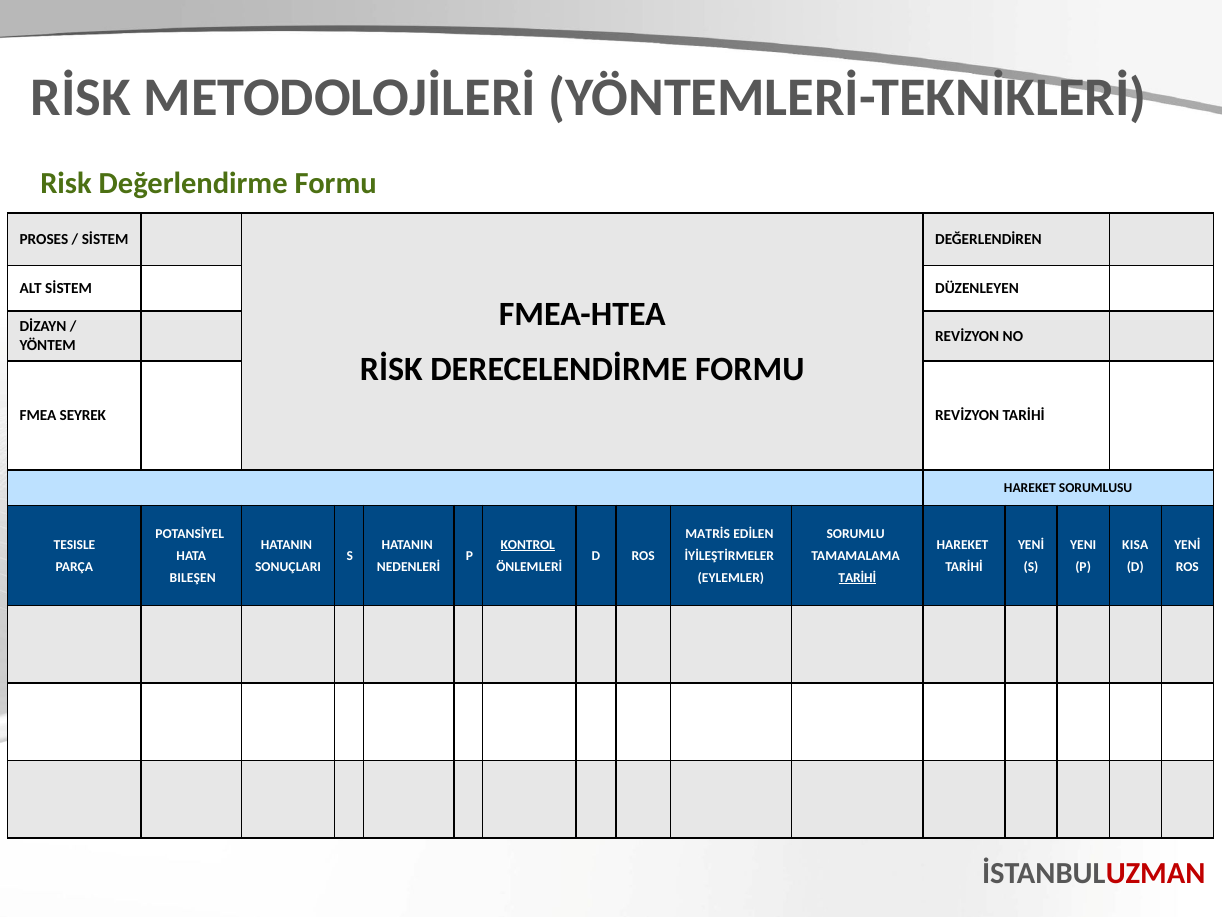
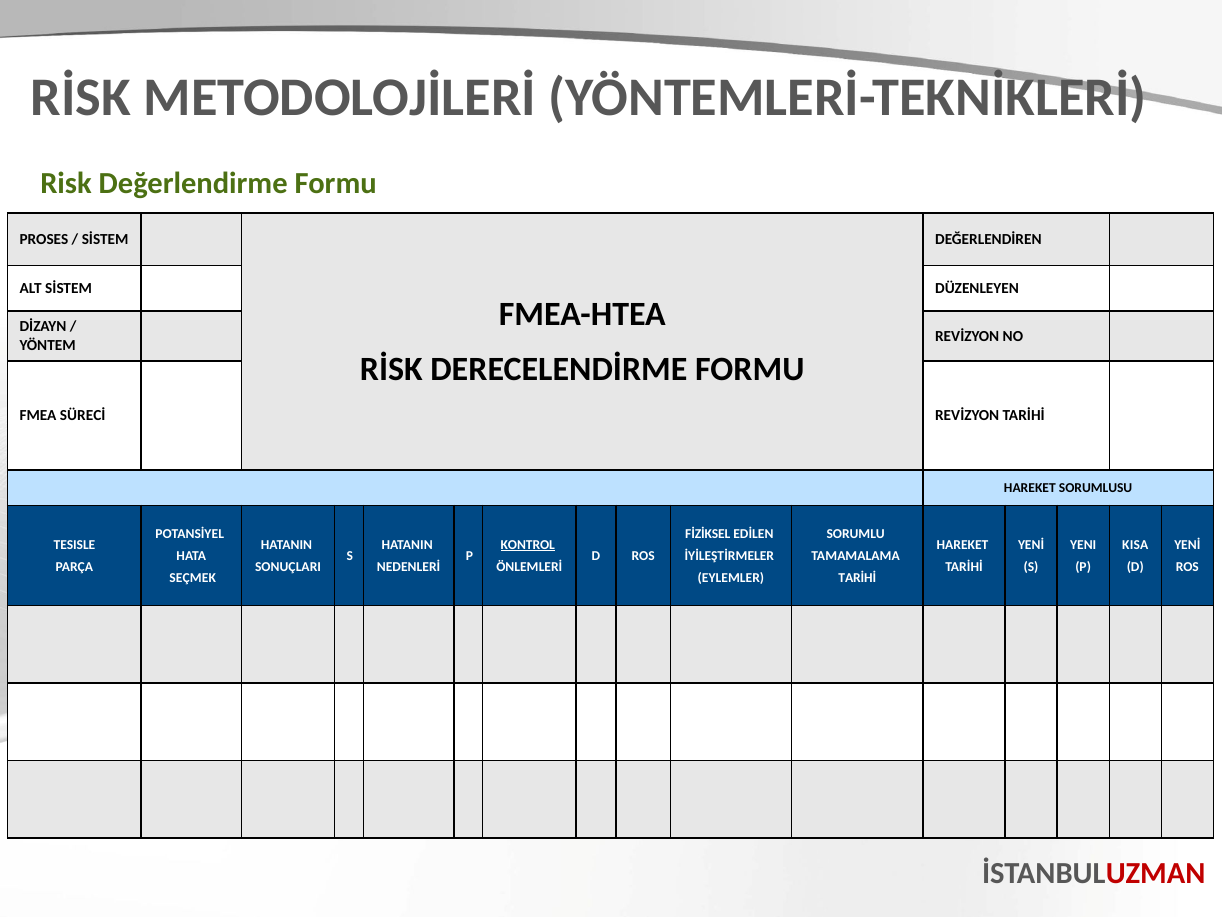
SEYREK: SEYREK -> SÜRECİ
MATRİS: MATRİS -> FİZİKSEL
BILEŞEN: BILEŞEN -> SEÇMEK
TARİHİ at (857, 578) underline: present -> none
